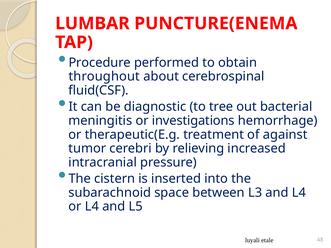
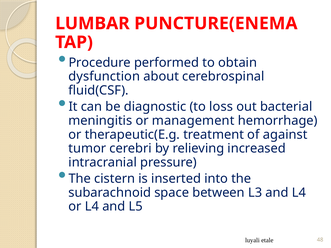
throughout: throughout -> dysfunction
tree: tree -> loss
investigations: investigations -> management
